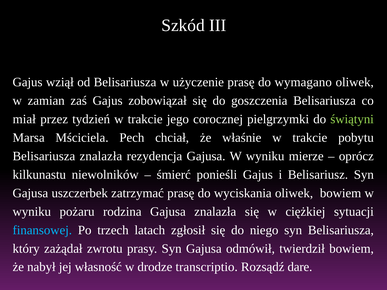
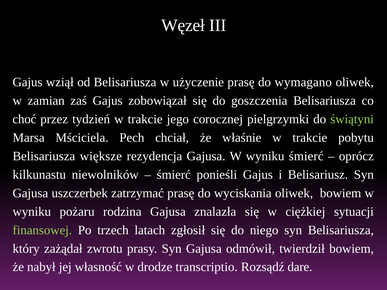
Szkód: Szkód -> Węzeł
miał: miał -> choć
Belisariusza znalazła: znalazła -> większe
wyniku mierze: mierze -> śmierć
finansowej colour: light blue -> light green
